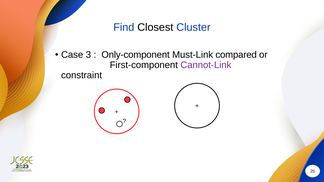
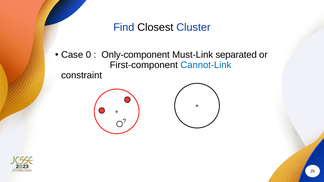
3: 3 -> 0
compared: compared -> separated
Cannot-Link colour: purple -> blue
